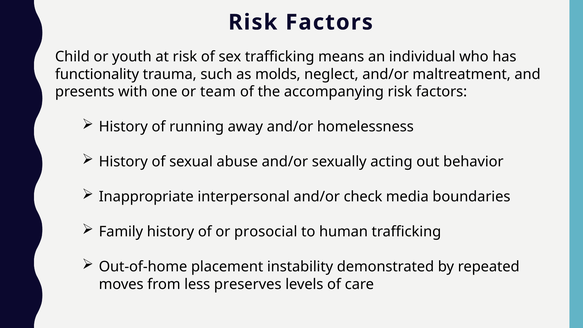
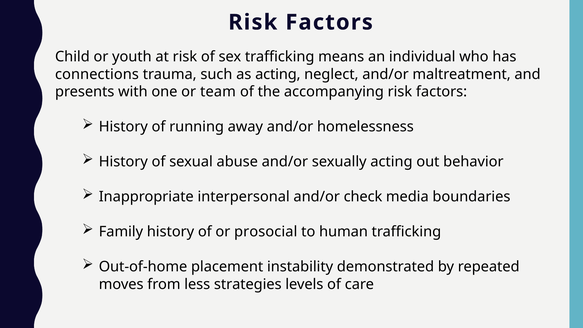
functionality: functionality -> connections
as molds: molds -> acting
preserves: preserves -> strategies
